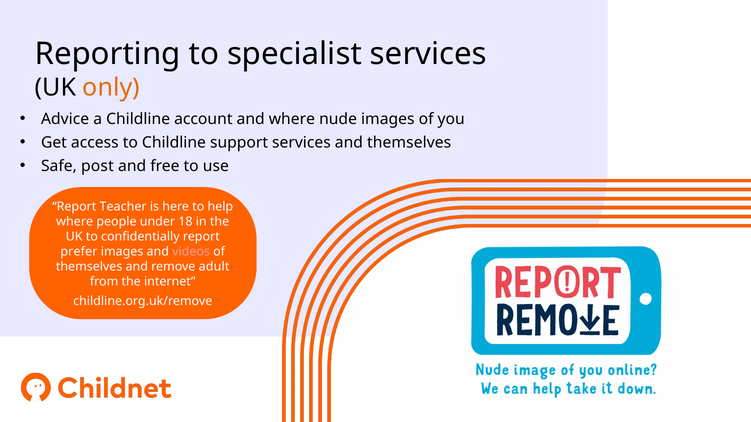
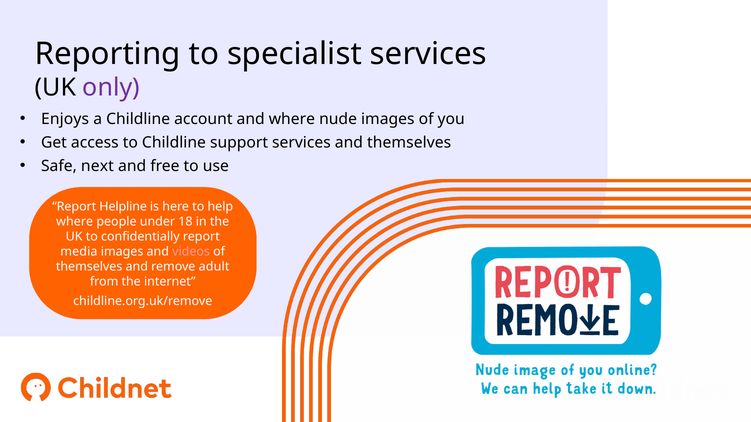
only colour: orange -> purple
Advice: Advice -> Enjoys
post: post -> next
Teacher: Teacher -> Helpline
prefer: prefer -> media
